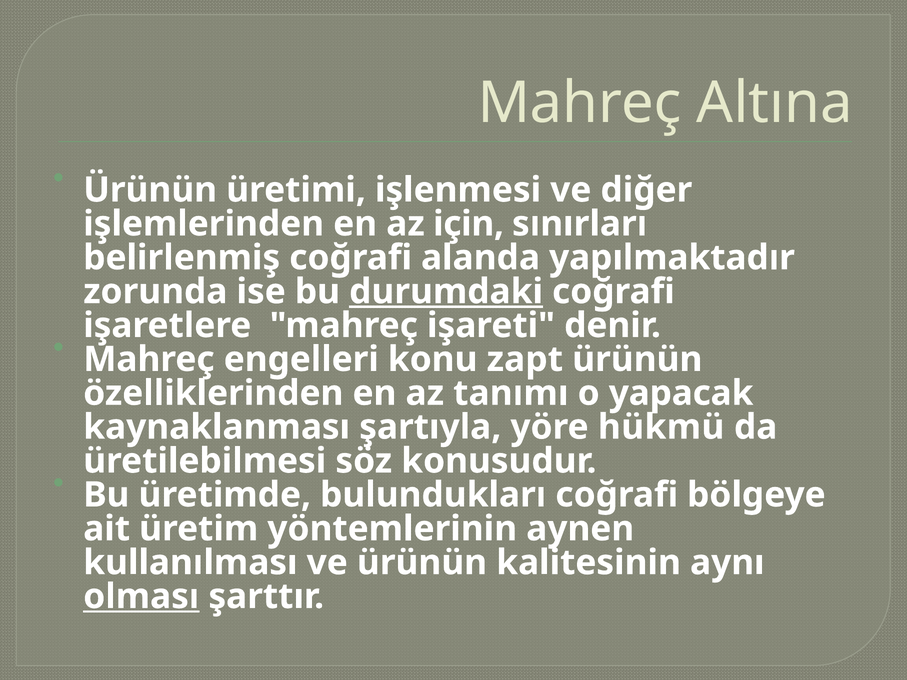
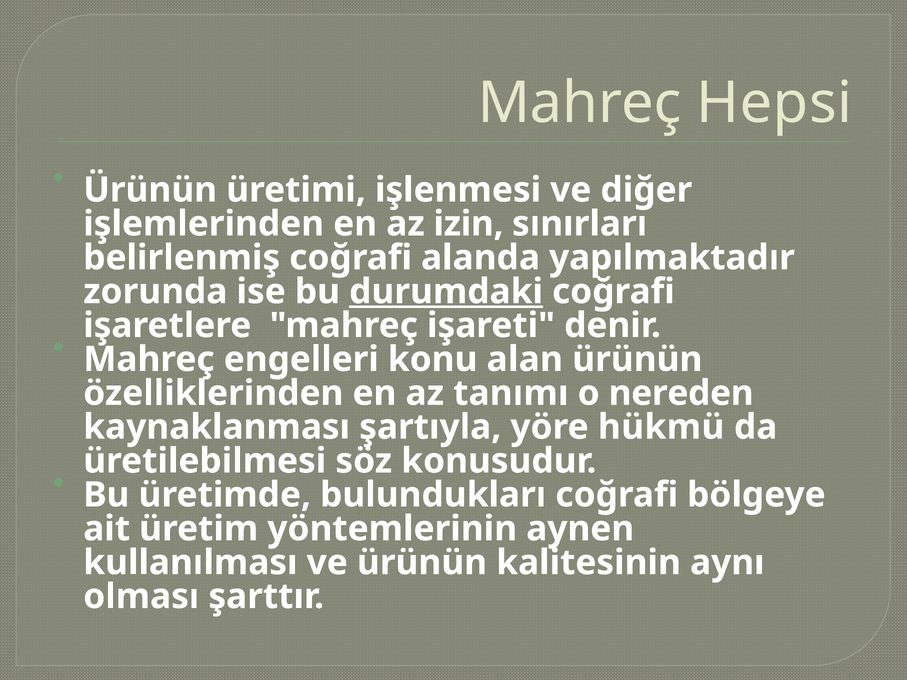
Altına: Altına -> Hepsi
için: için -> izin
zapt: zapt -> alan
yapacak: yapacak -> nereden
olması underline: present -> none
